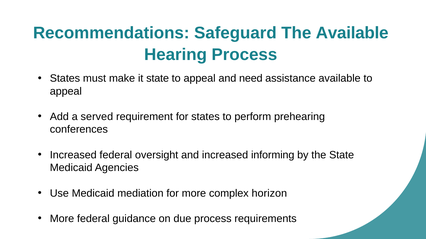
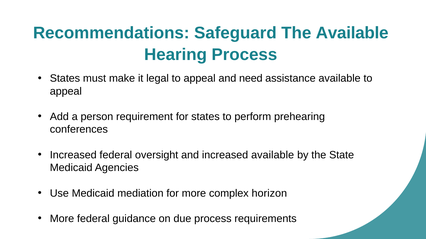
it state: state -> legal
served: served -> person
increased informing: informing -> available
